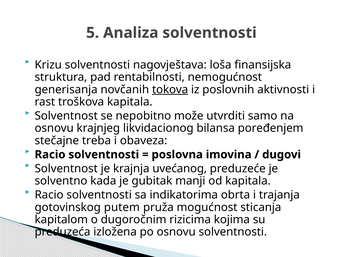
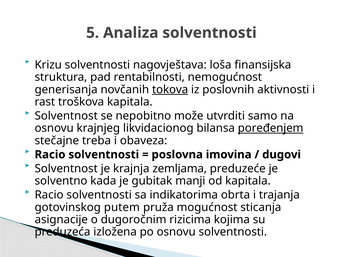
poređenjem underline: none -> present
uvećanog: uvećanog -> zemljama
kapitalom: kapitalom -> asignacije
